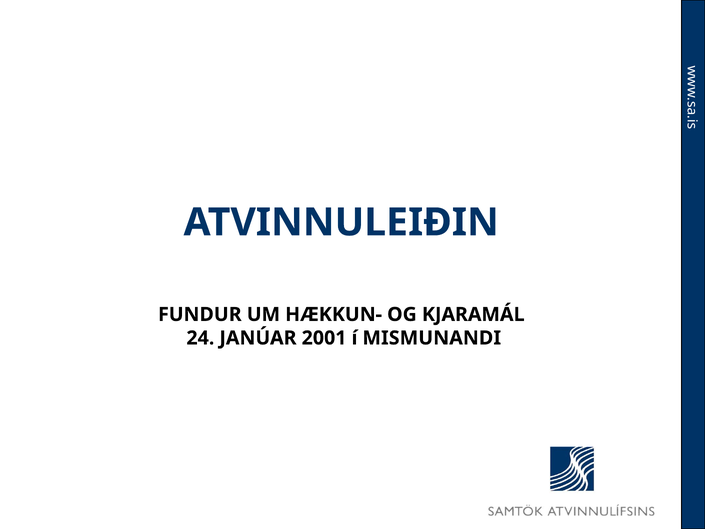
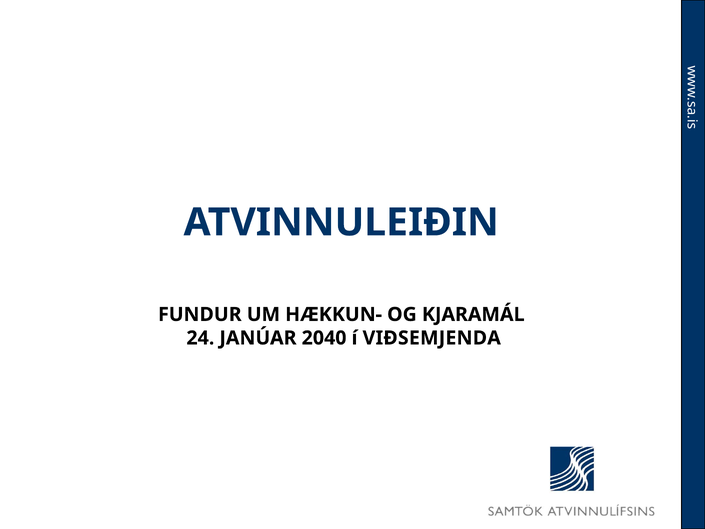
2001: 2001 -> 2040
MISMUNANDI: MISMUNANDI -> VIÐSEMJENDA
